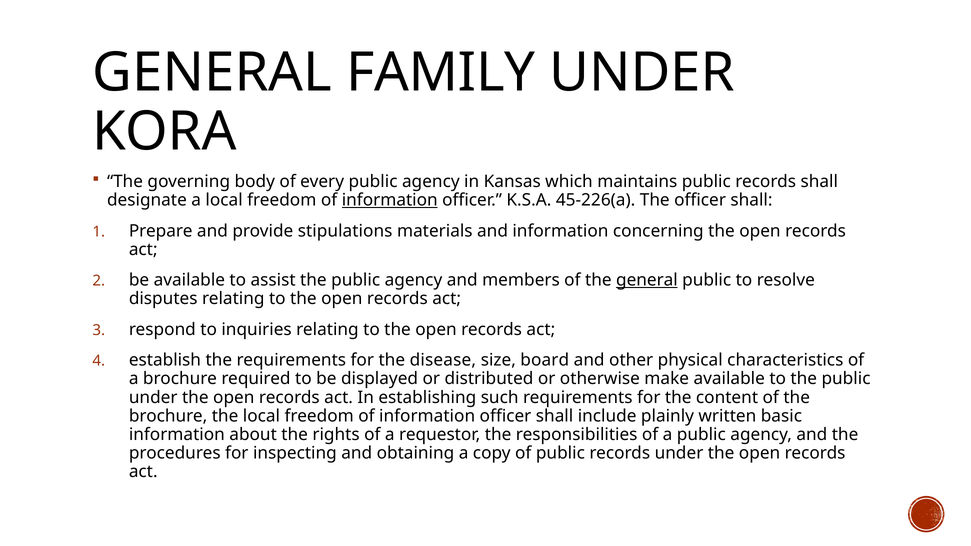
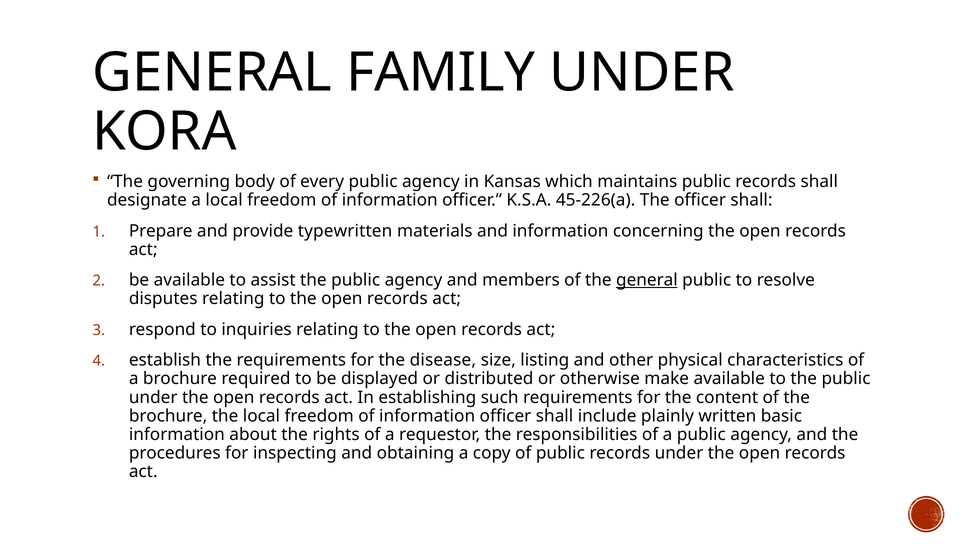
information at (390, 200) underline: present -> none
stipulations: stipulations -> typewritten
board: board -> listing
